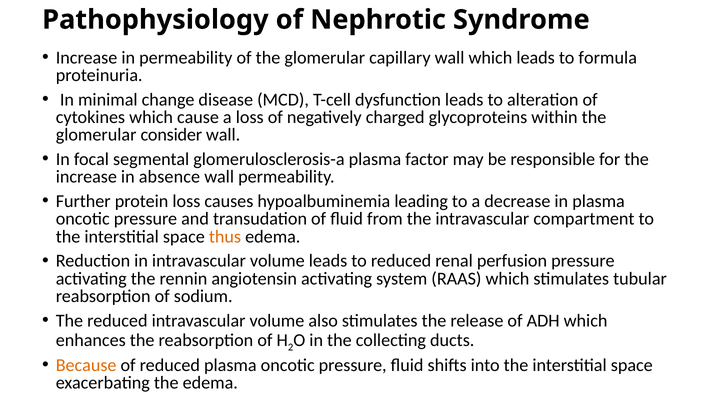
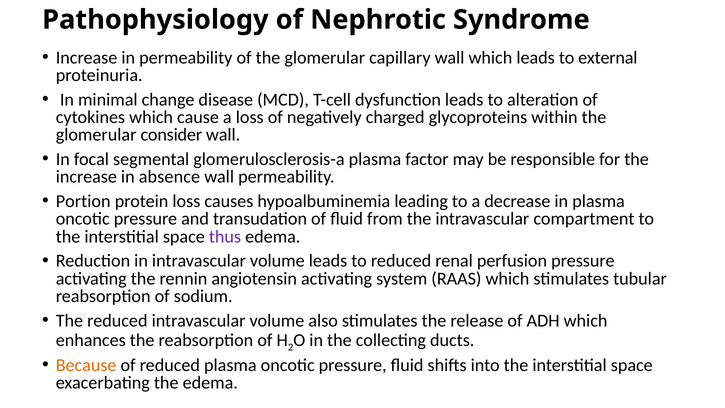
formula: formula -> external
Further: Further -> Portion
thus colour: orange -> purple
